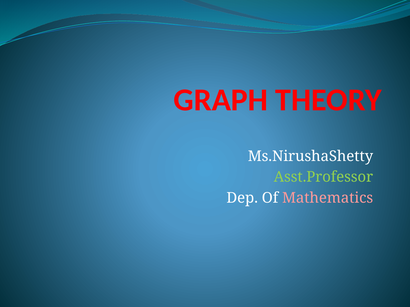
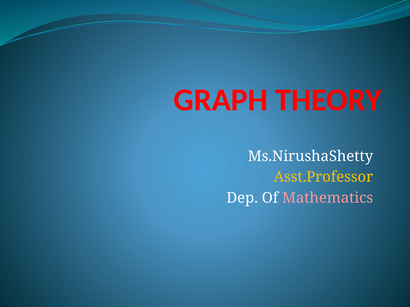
Asst.Professor colour: light green -> yellow
